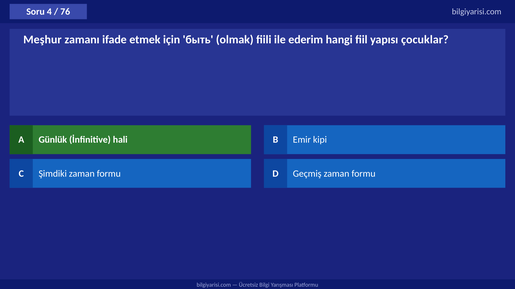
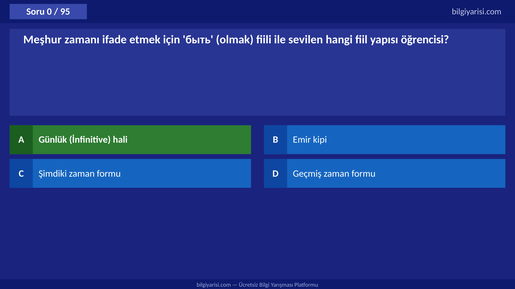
4: 4 -> 0
76: 76 -> 95
ederim: ederim -> sevilen
çocuklar: çocuklar -> öğrencisi
